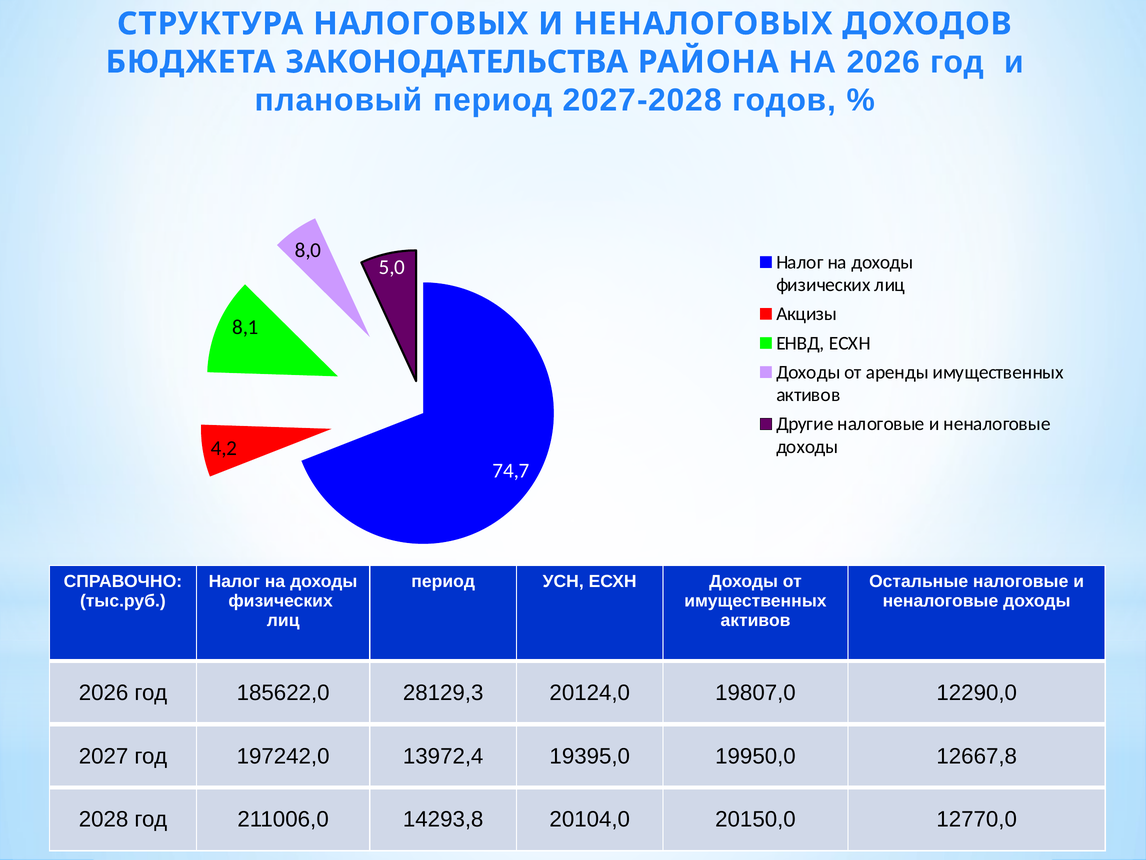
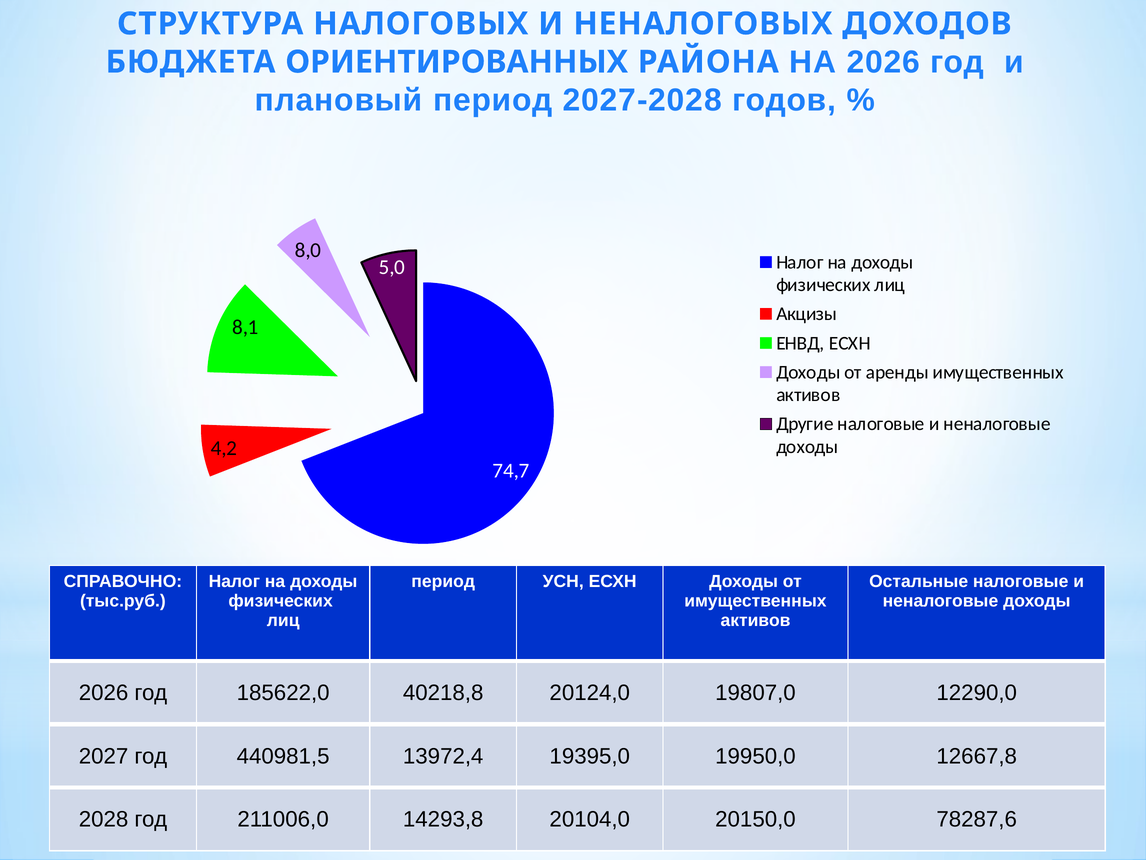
ЗАКОНОДАТЕЛЬСТВА: ЗАКОНОДАТЕЛЬСТВА -> ОРИЕНТИРОВАННЫХ
28129,3: 28129,3 -> 40218,8
197242,0: 197242,0 -> 440981,5
12770,0: 12770,0 -> 78287,6
